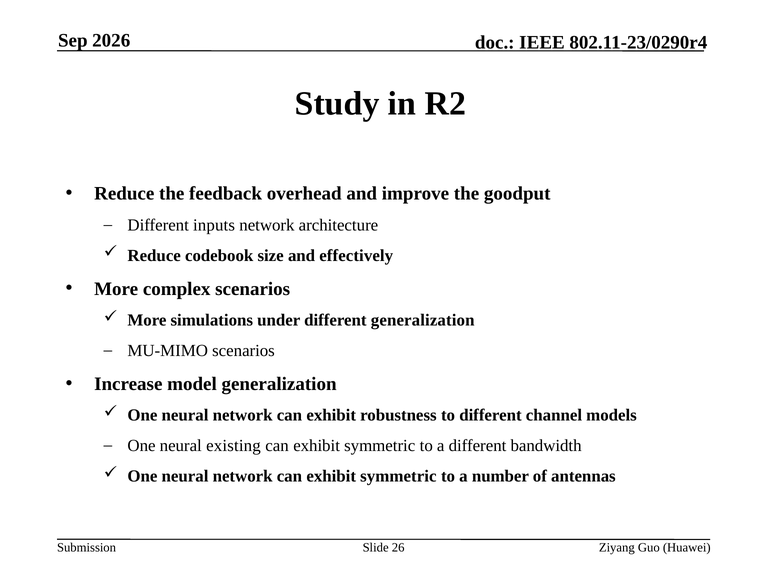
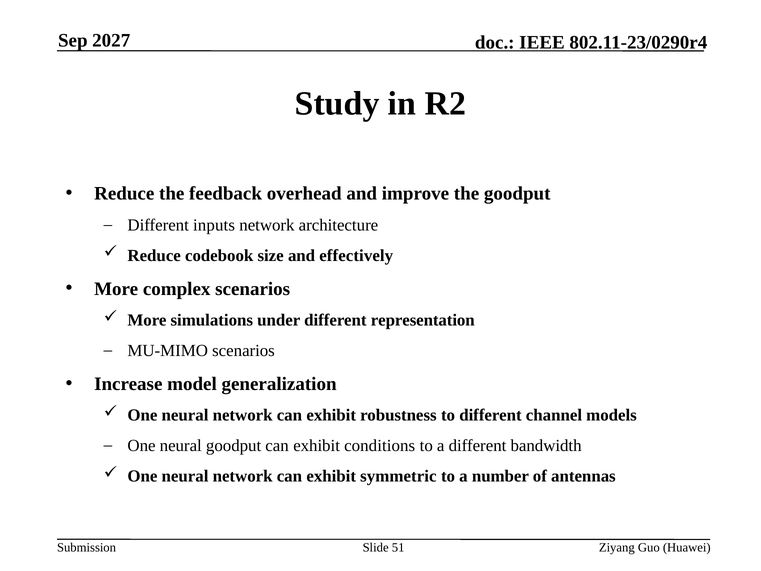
2026: 2026 -> 2027
different generalization: generalization -> representation
neural existing: existing -> goodput
symmetric at (380, 446): symmetric -> conditions
26: 26 -> 51
